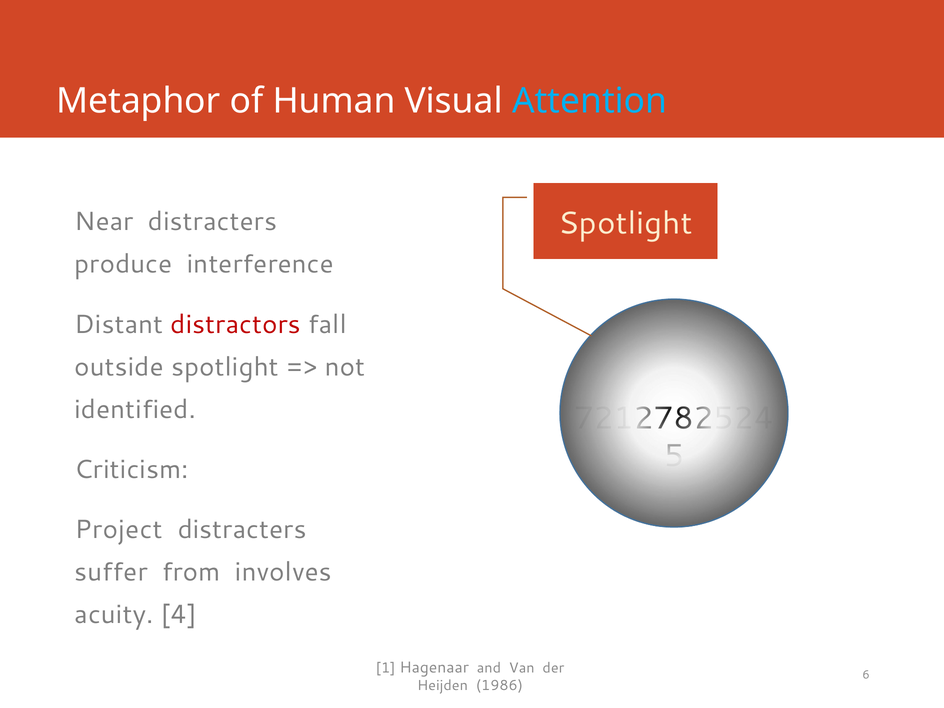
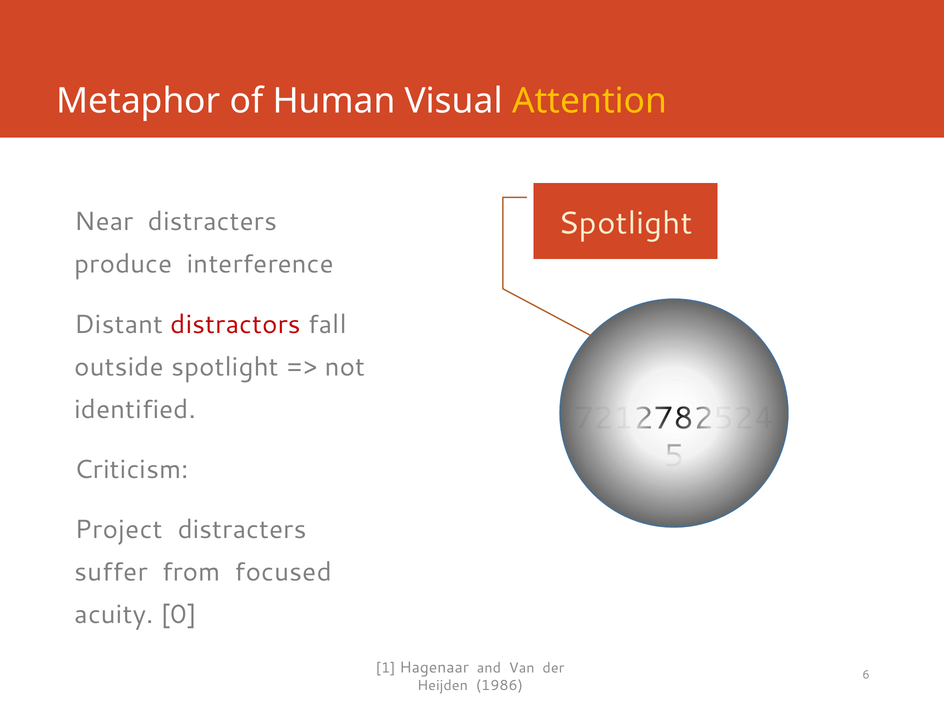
Attention colour: light blue -> yellow
involves: involves -> focused
4: 4 -> 0
